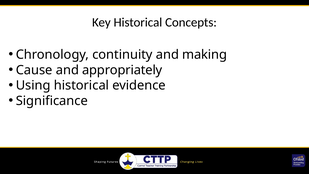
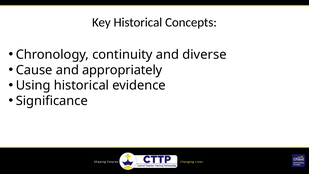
making: making -> diverse
